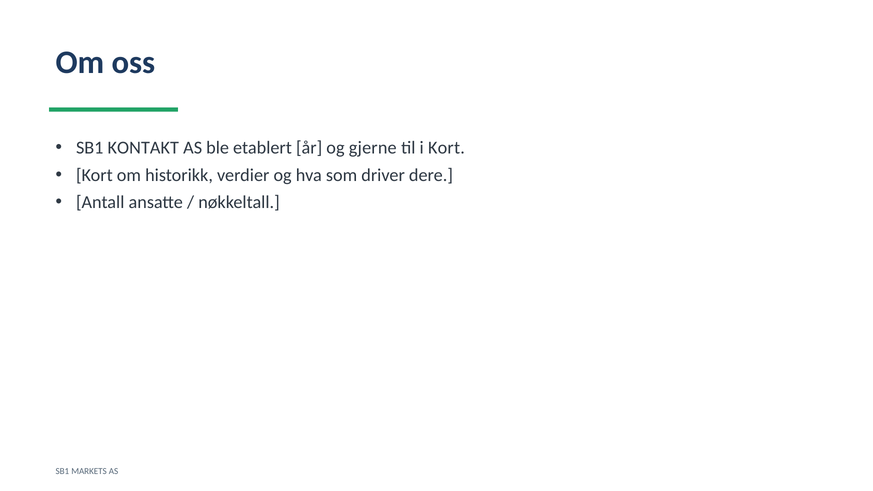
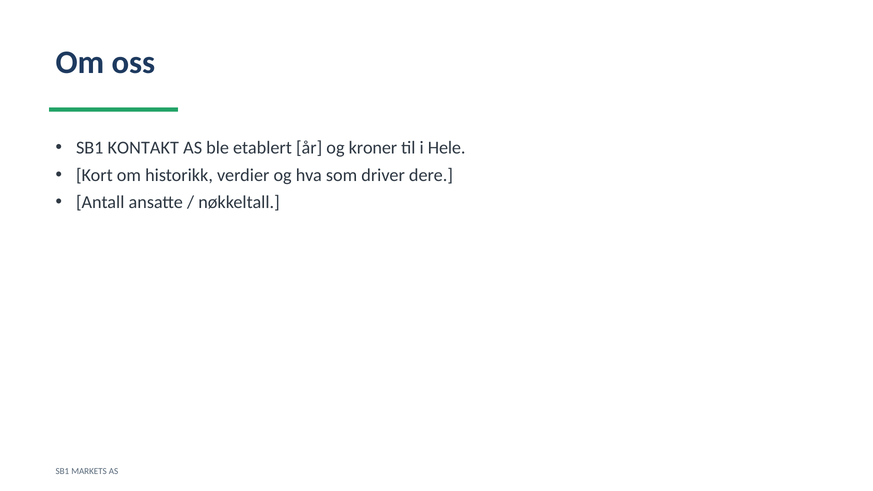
gjerne: gjerne -> kroner
i Kort: Kort -> Hele
